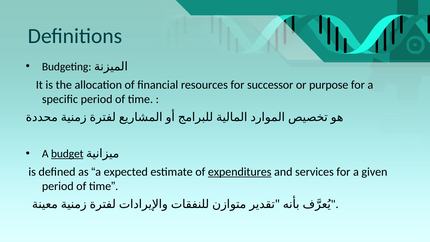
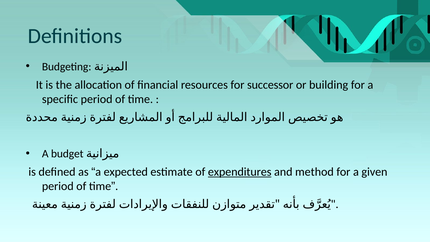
purpose: purpose -> building
budget underline: present -> none
services: services -> method
